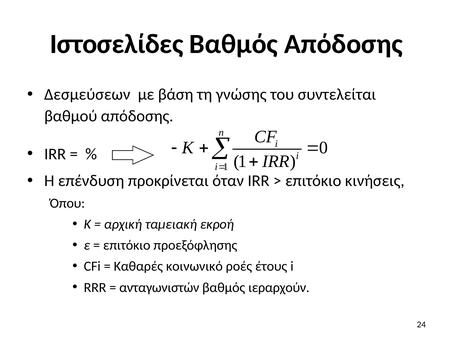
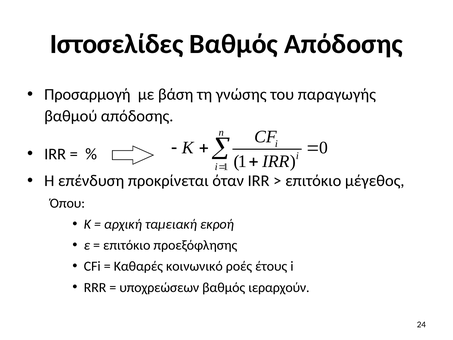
Δεσμεύσεων: Δεσμεύσεων -> Προσαρμογή
συντελείται: συντελείται -> παραγωγής
κινήσεις: κινήσεις -> μέγεθος
ανταγωνιστών: ανταγωνιστών -> υποχρεώσεων
